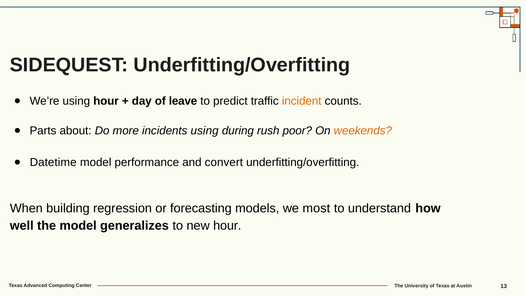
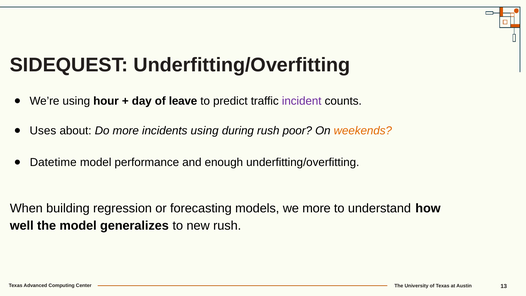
incident colour: orange -> purple
Parts: Parts -> Uses
convert: convert -> enough
we most: most -> more
new hour: hour -> rush
